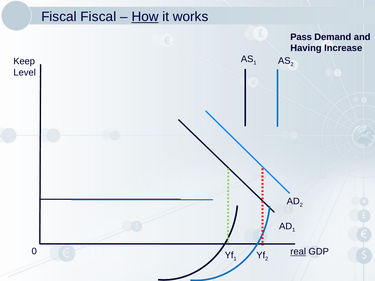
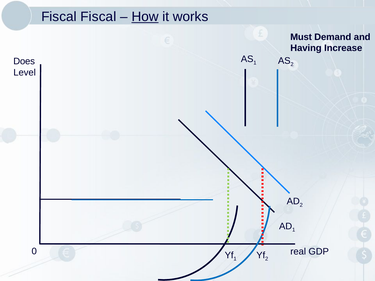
Pass: Pass -> Must
Keep: Keep -> Does
real underline: present -> none
